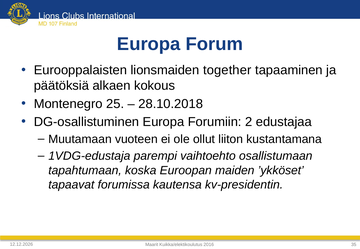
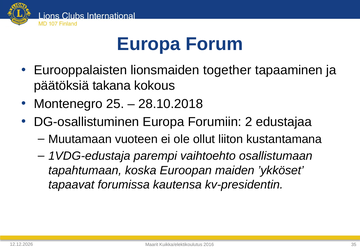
alkaen: alkaen -> takana
